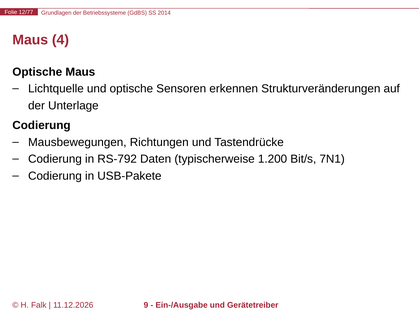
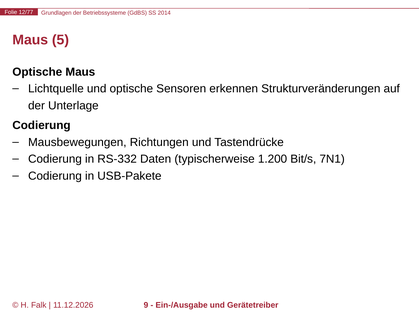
4: 4 -> 5
RS-792: RS-792 -> RS-332
